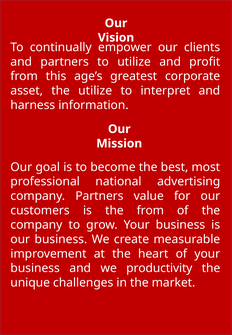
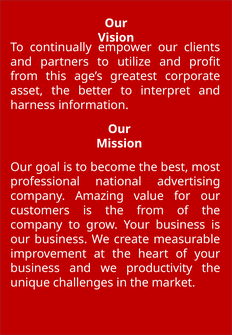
the utilize: utilize -> better
company Partners: Partners -> Amazing
